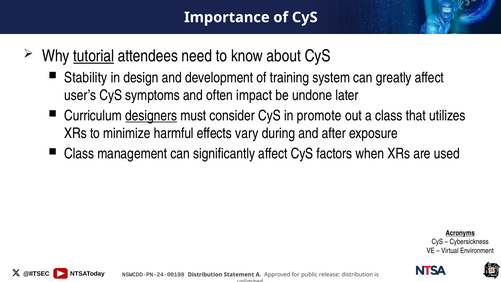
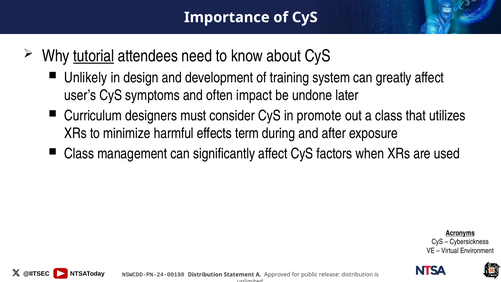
Stability: Stability -> Unlikely
designers underline: present -> none
vary: vary -> term
